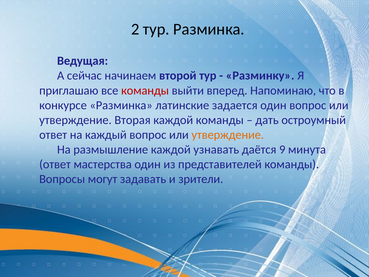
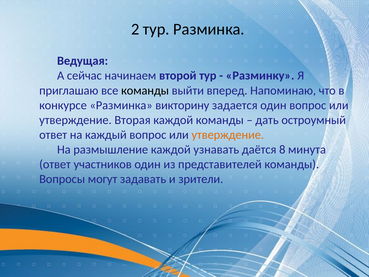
команды at (145, 90) colour: red -> black
латинские: латинские -> викторину
9: 9 -> 8
мастерства: мастерства -> участников
